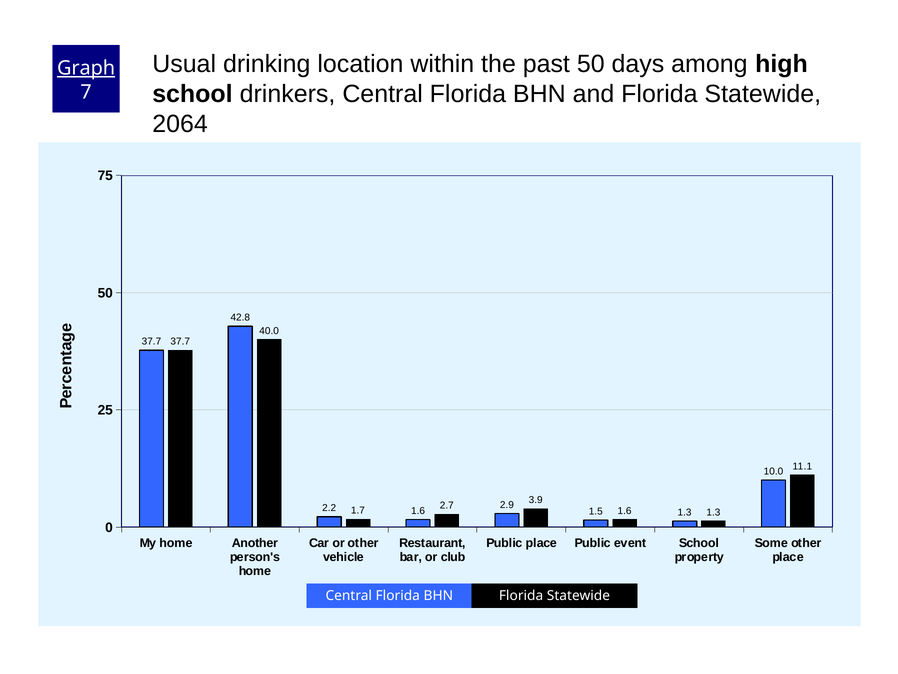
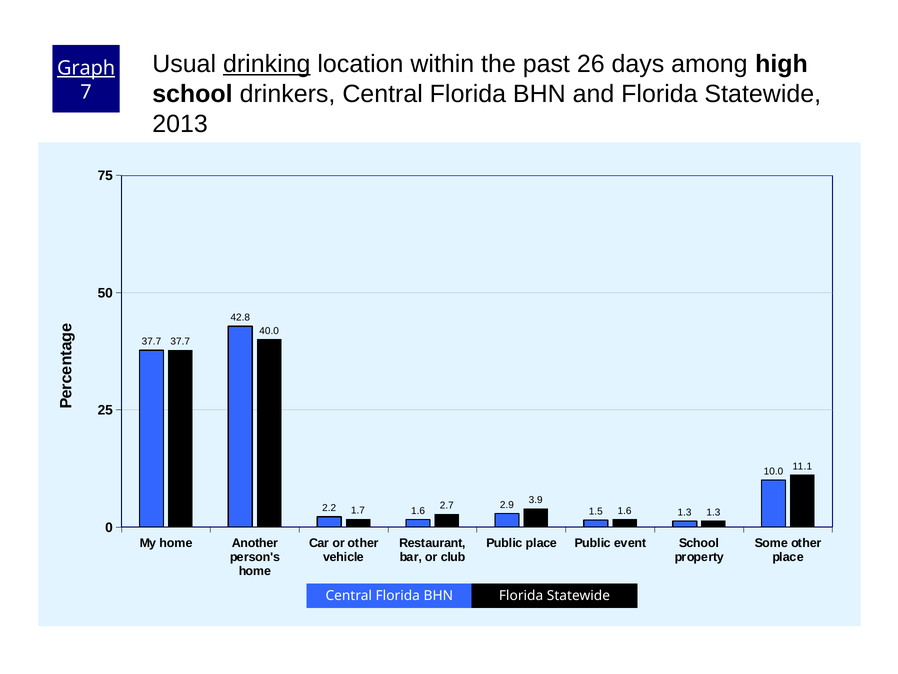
drinking underline: none -> present
past 50: 50 -> 26
2064: 2064 -> 2013
